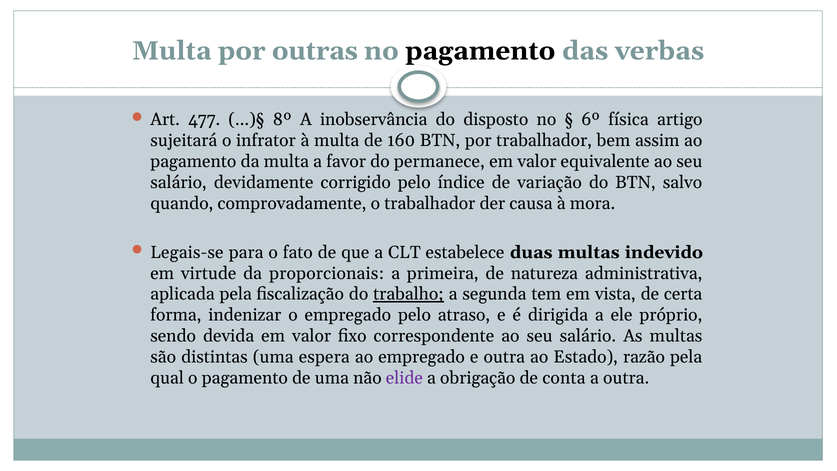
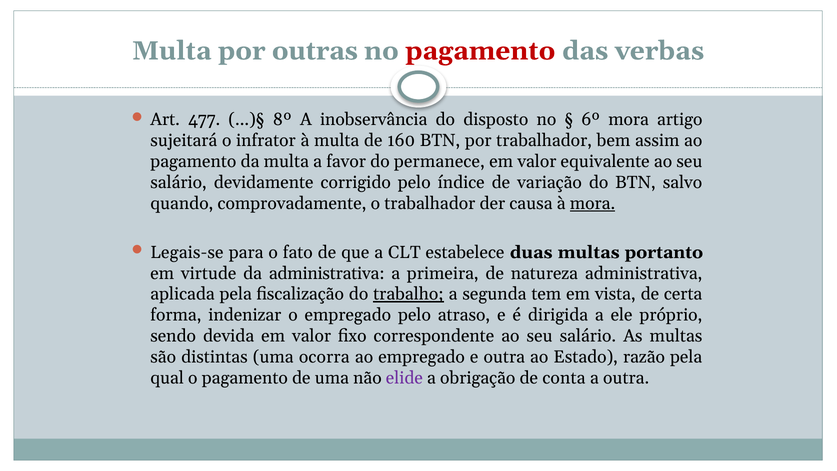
pagamento at (480, 51) colour: black -> red
6º física: física -> mora
mora at (592, 203) underline: none -> present
indevido: indevido -> portanto
da proporcionais: proporcionais -> administrativa
espera: espera -> ocorra
